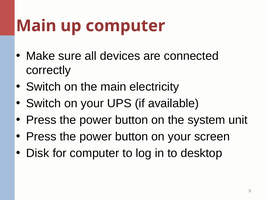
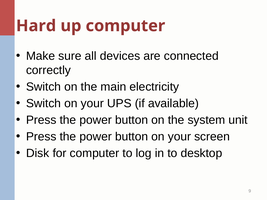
Main at (36, 26): Main -> Hard
